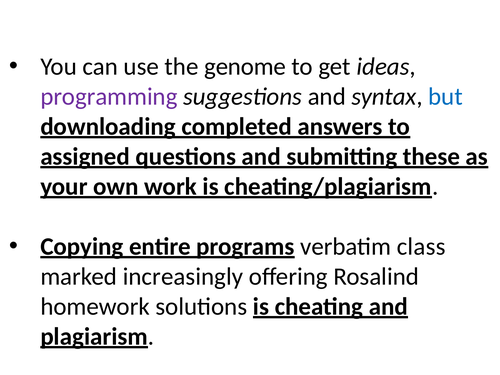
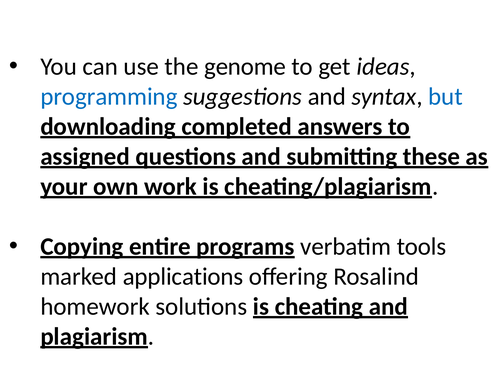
programming colour: purple -> blue
class: class -> tools
increasingly: increasingly -> applications
